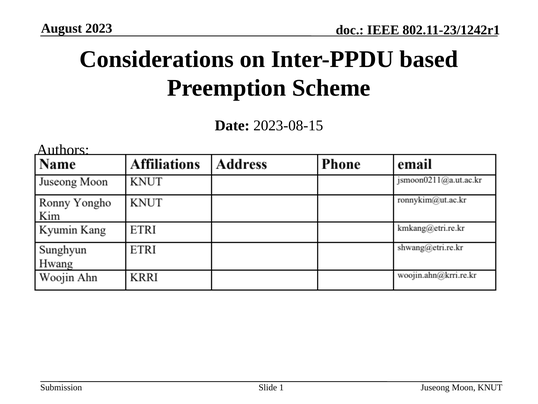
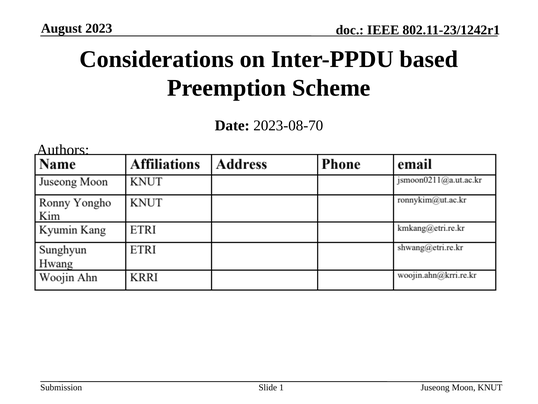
2023-08-15: 2023-08-15 -> 2023-08-70
